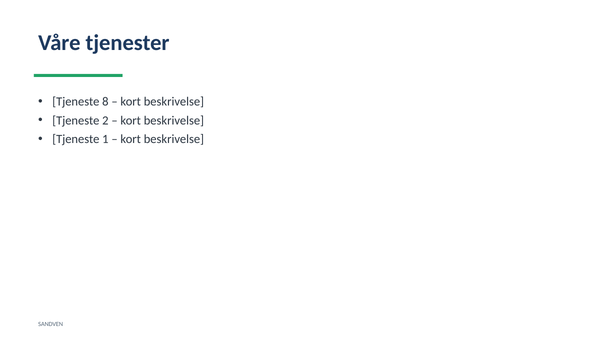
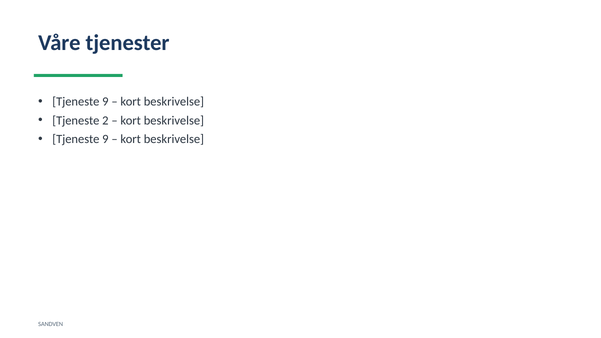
8 at (105, 102): 8 -> 9
1 at (105, 139): 1 -> 9
